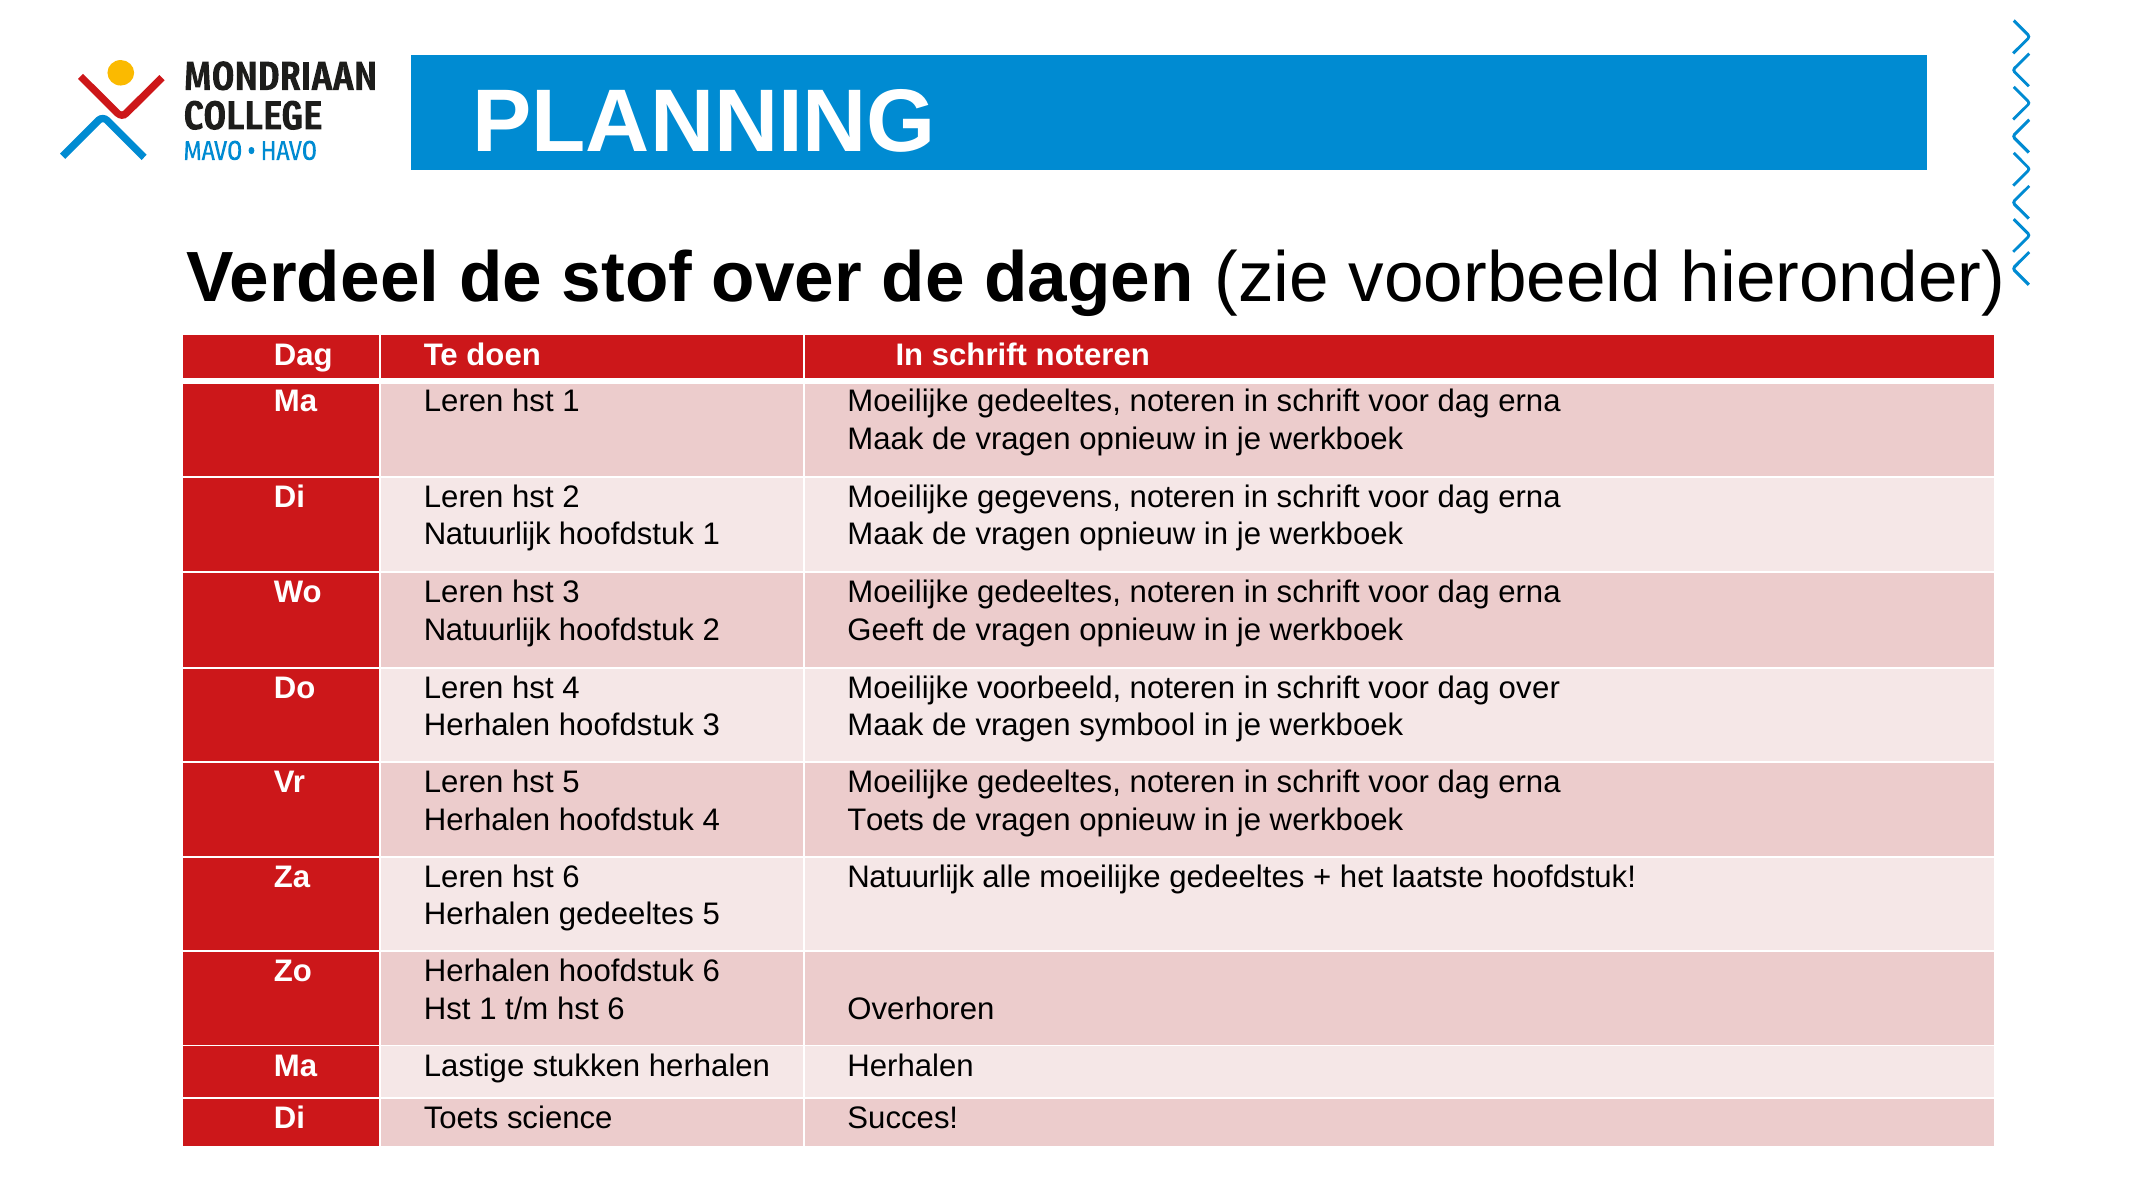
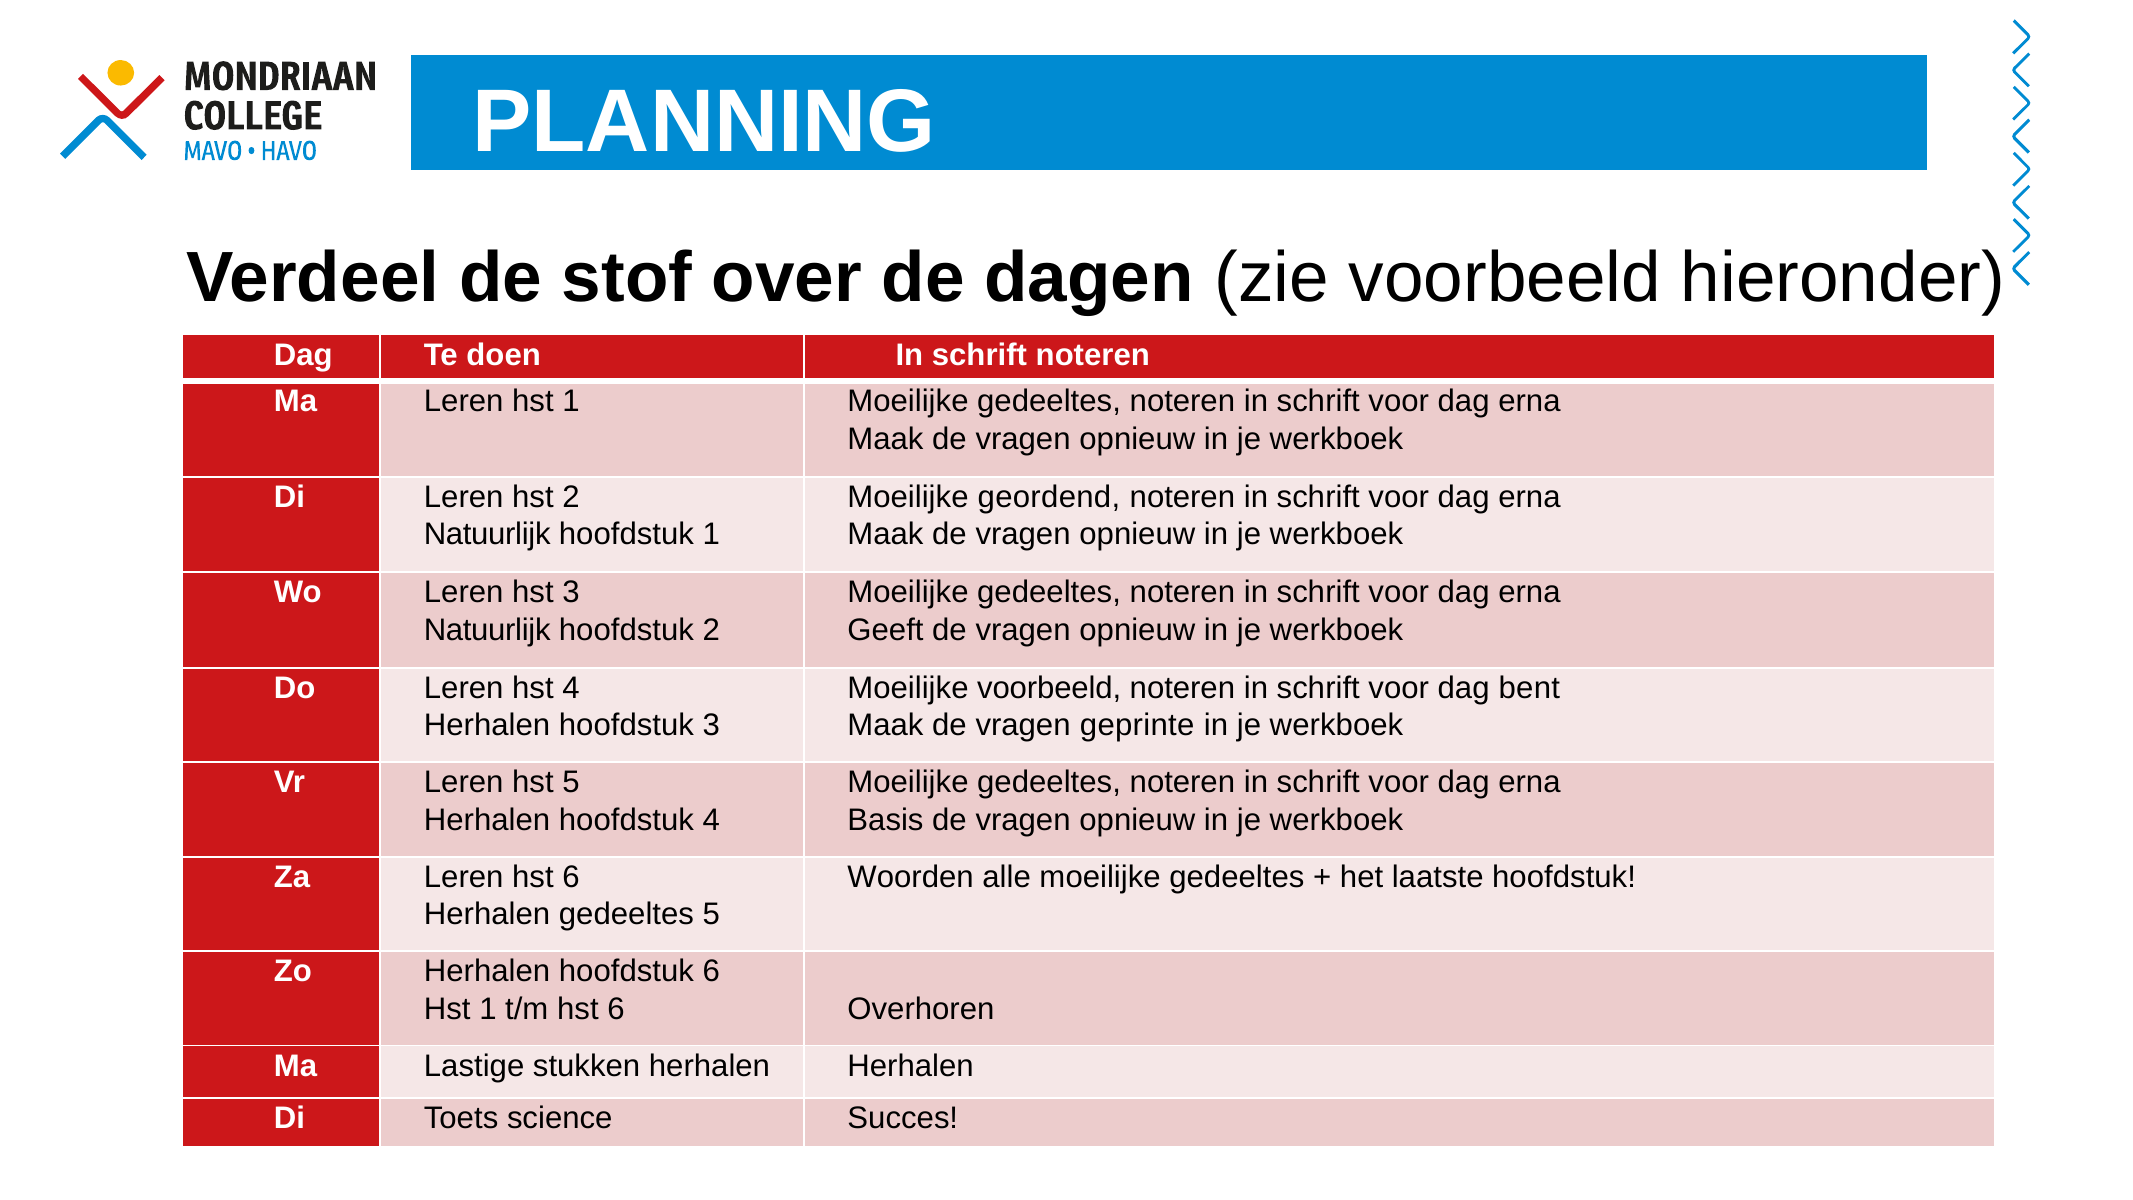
gegevens: gegevens -> geordend
dag over: over -> bent
symbool: symbool -> geprinte
Toets at (886, 820): Toets -> Basis
Natuurlijk at (911, 877): Natuurlijk -> Woorden
